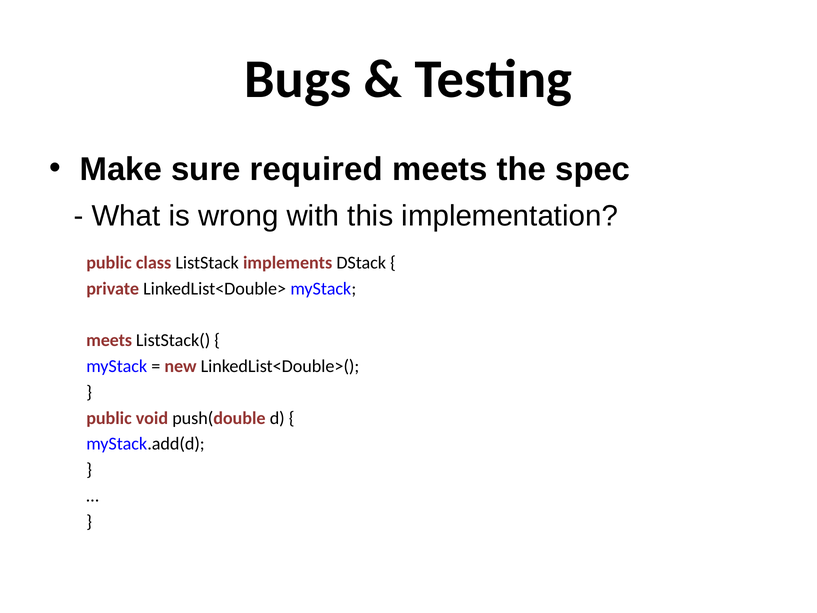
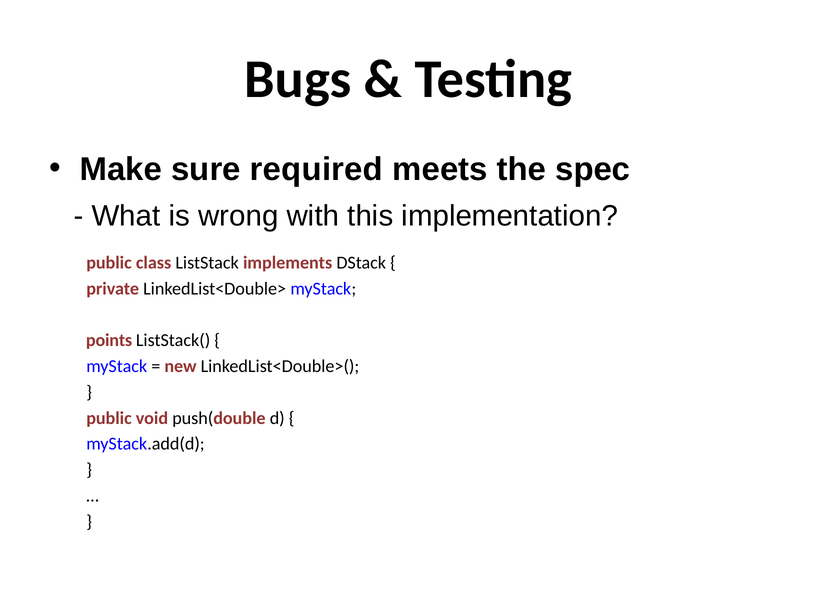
meets at (109, 340): meets -> points
